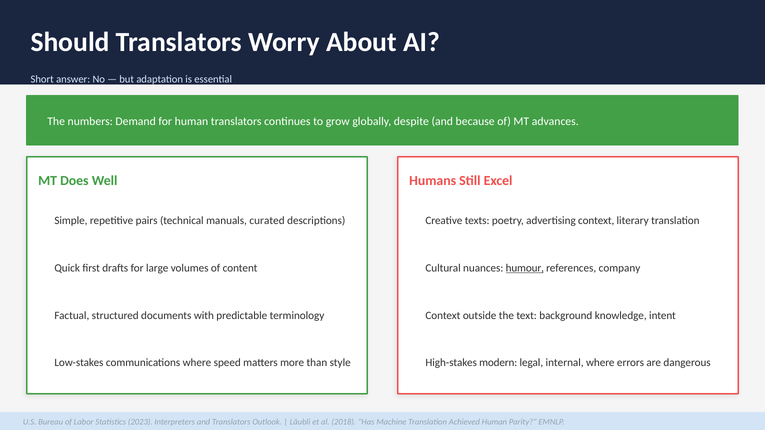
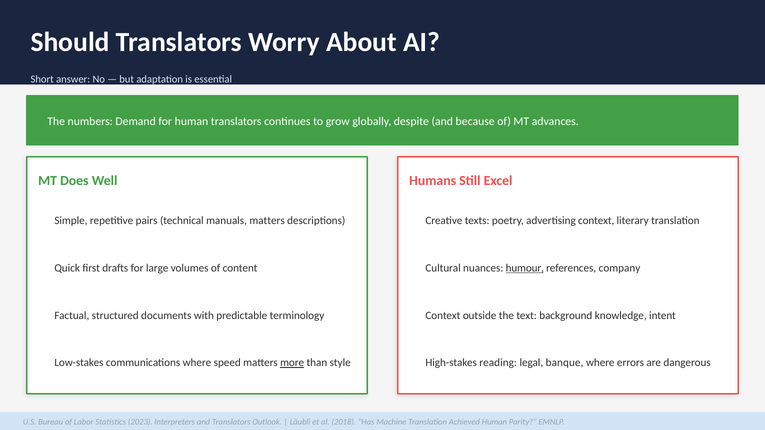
manuals curated: curated -> matters
more underline: none -> present
modern: modern -> reading
internal: internal -> banque
